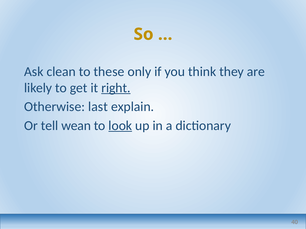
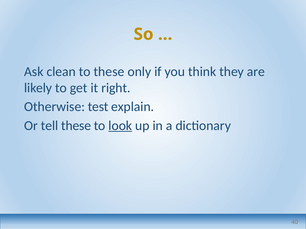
right underline: present -> none
last: last -> test
tell wean: wean -> these
